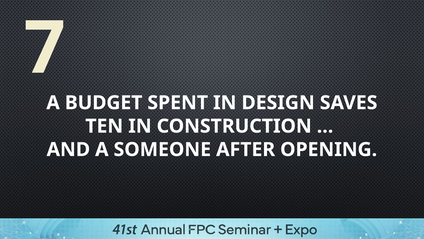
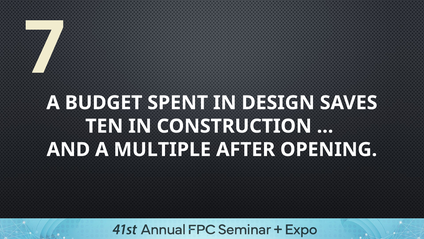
SOMEONE: SOMEONE -> MULTIPLE
